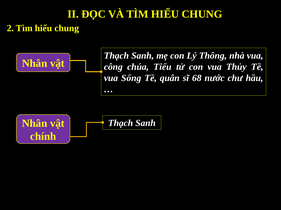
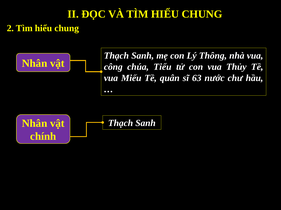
Sống: Sống -> Miếu
68: 68 -> 63
